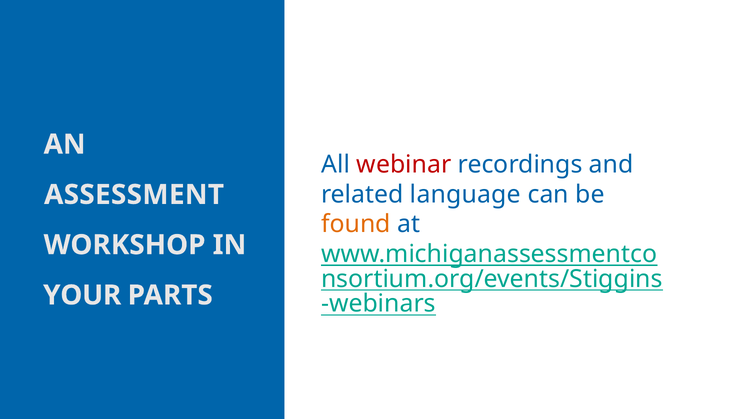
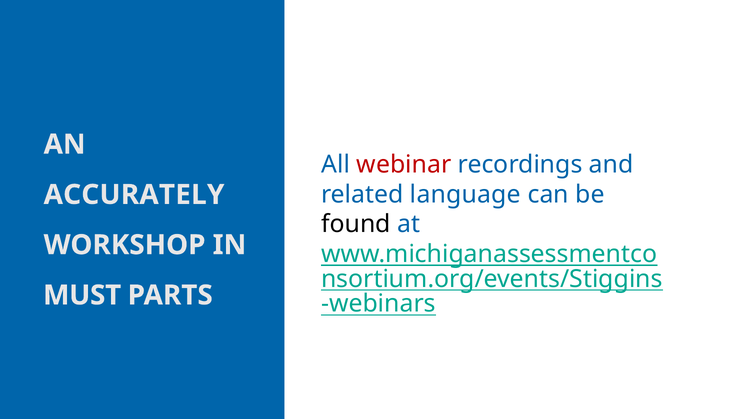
ASSESSMENT: ASSESSMENT -> ACCURATELY
found colour: orange -> black
YOUR: YOUR -> MUST
